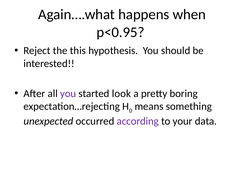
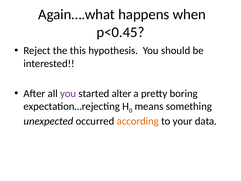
p<0.95: p<0.95 -> p<0.45
look: look -> alter
according colour: purple -> orange
